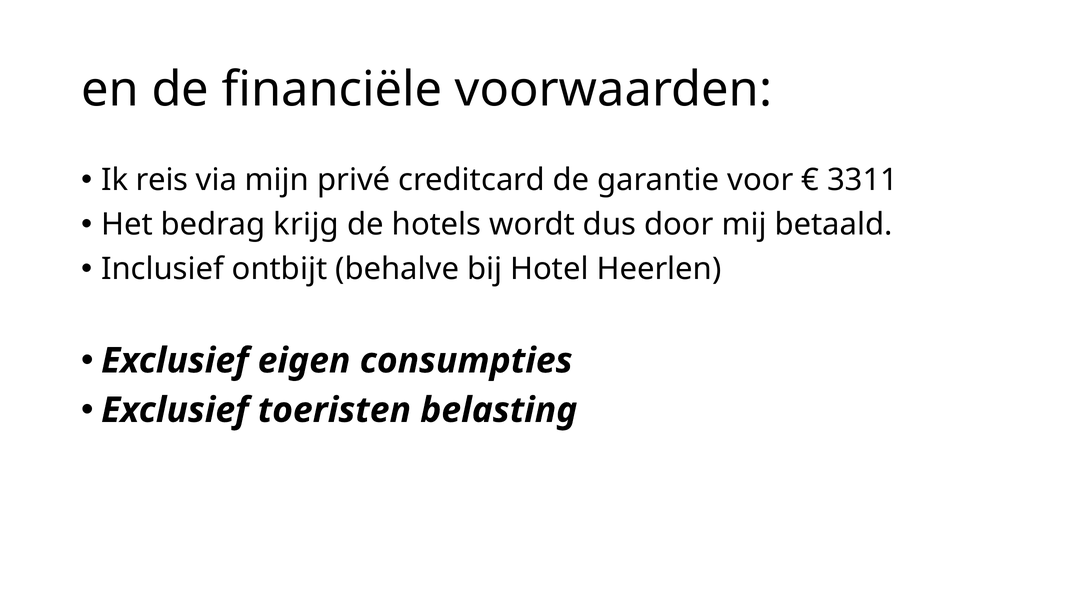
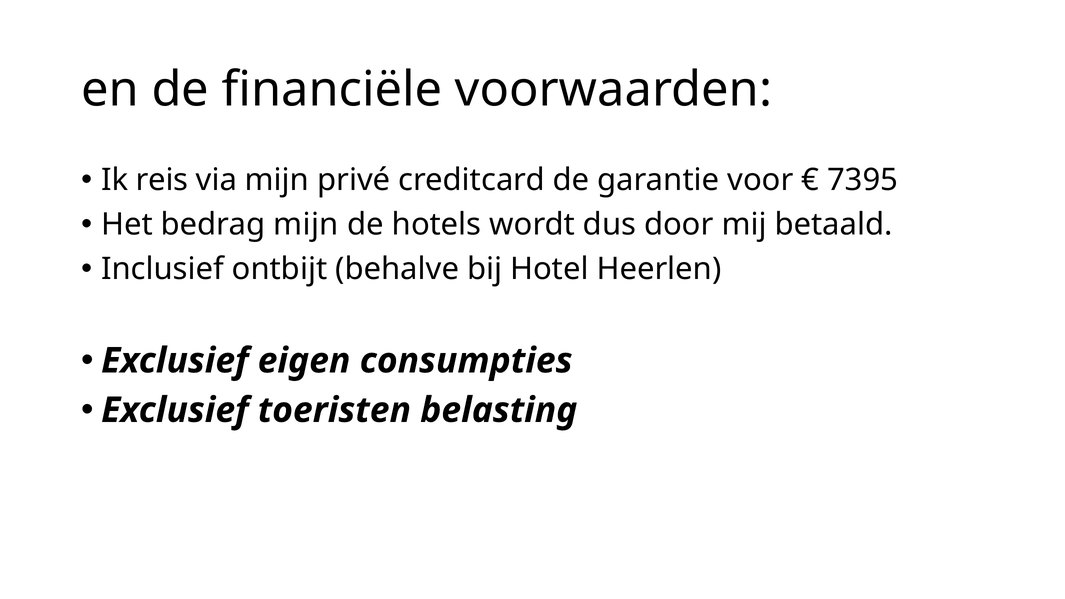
3311: 3311 -> 7395
bedrag krijg: krijg -> mijn
